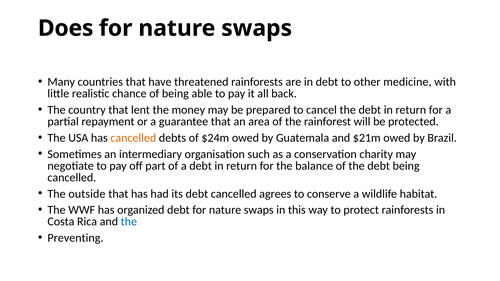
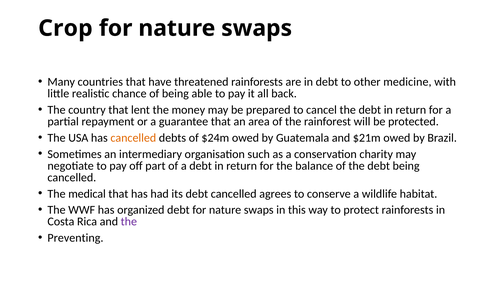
Does: Does -> Crop
outside: outside -> medical
the at (129, 222) colour: blue -> purple
